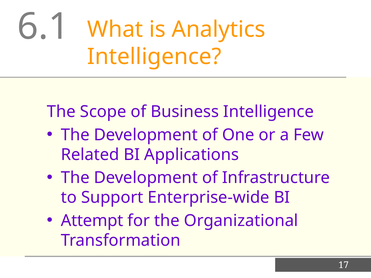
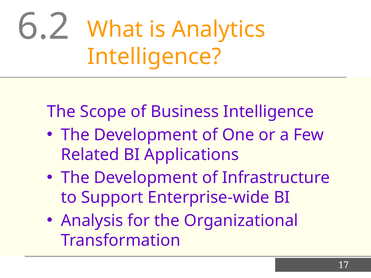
6.1: 6.1 -> 6.2
Attempt: Attempt -> Analysis
